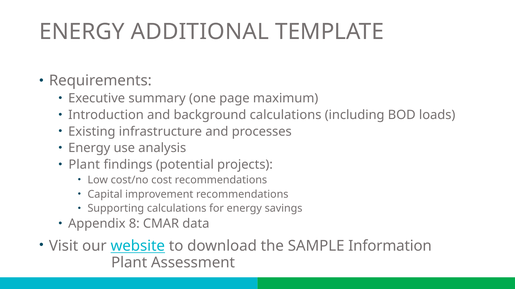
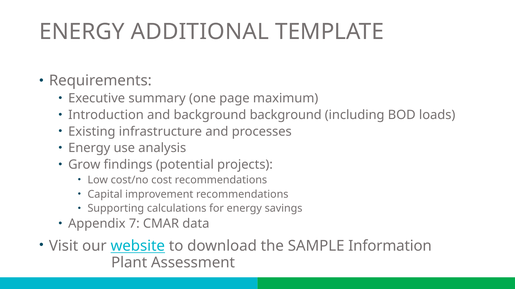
background calculations: calculations -> background
Plant at (84, 165): Plant -> Grow
8: 8 -> 7
